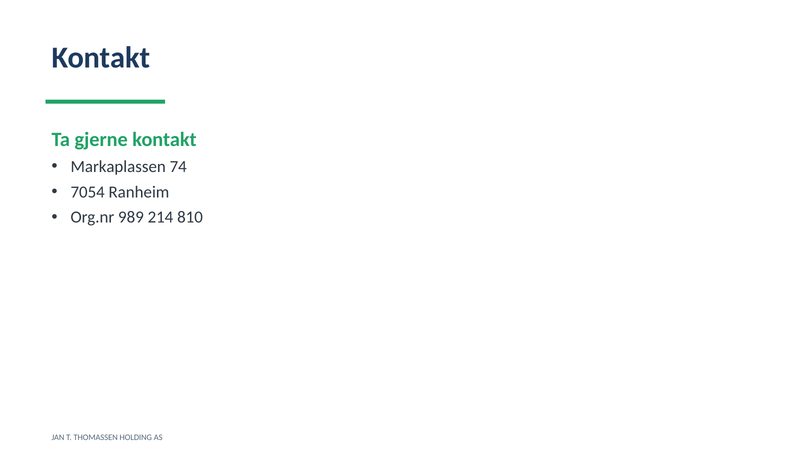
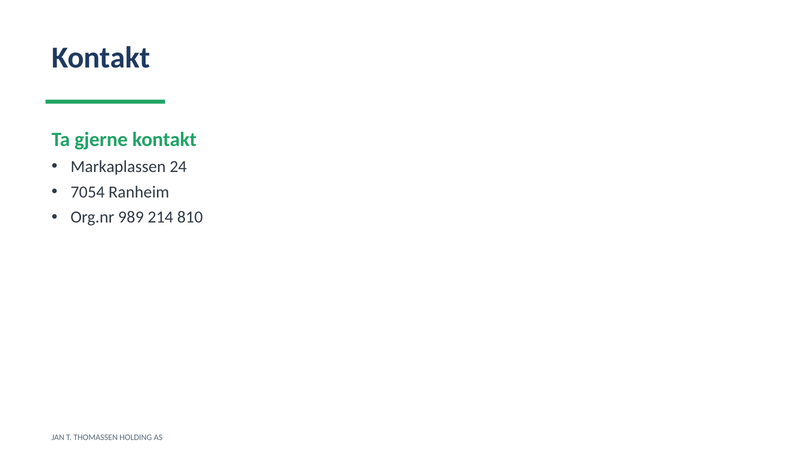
74: 74 -> 24
